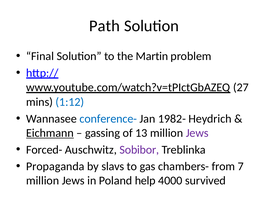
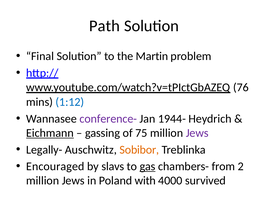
27: 27 -> 76
conference- colour: blue -> purple
1982-: 1982- -> 1944-
13: 13 -> 75
Forced-: Forced- -> Legally-
Sobibor colour: purple -> orange
Propaganda: Propaganda -> Encouraged
gas underline: none -> present
7: 7 -> 2
help: help -> with
